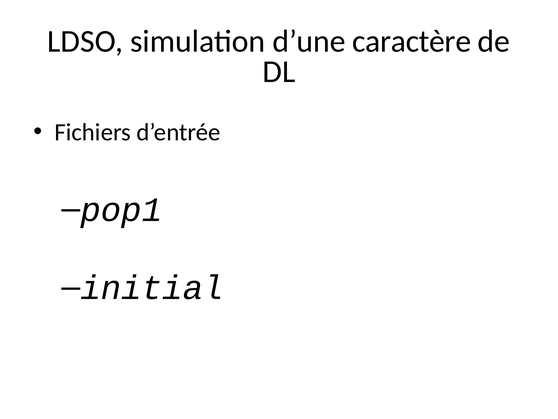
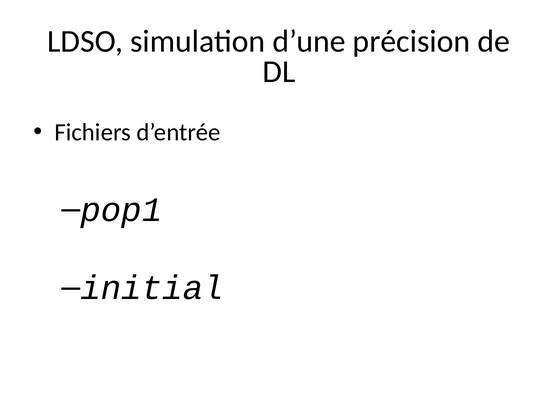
caractère: caractère -> précision
